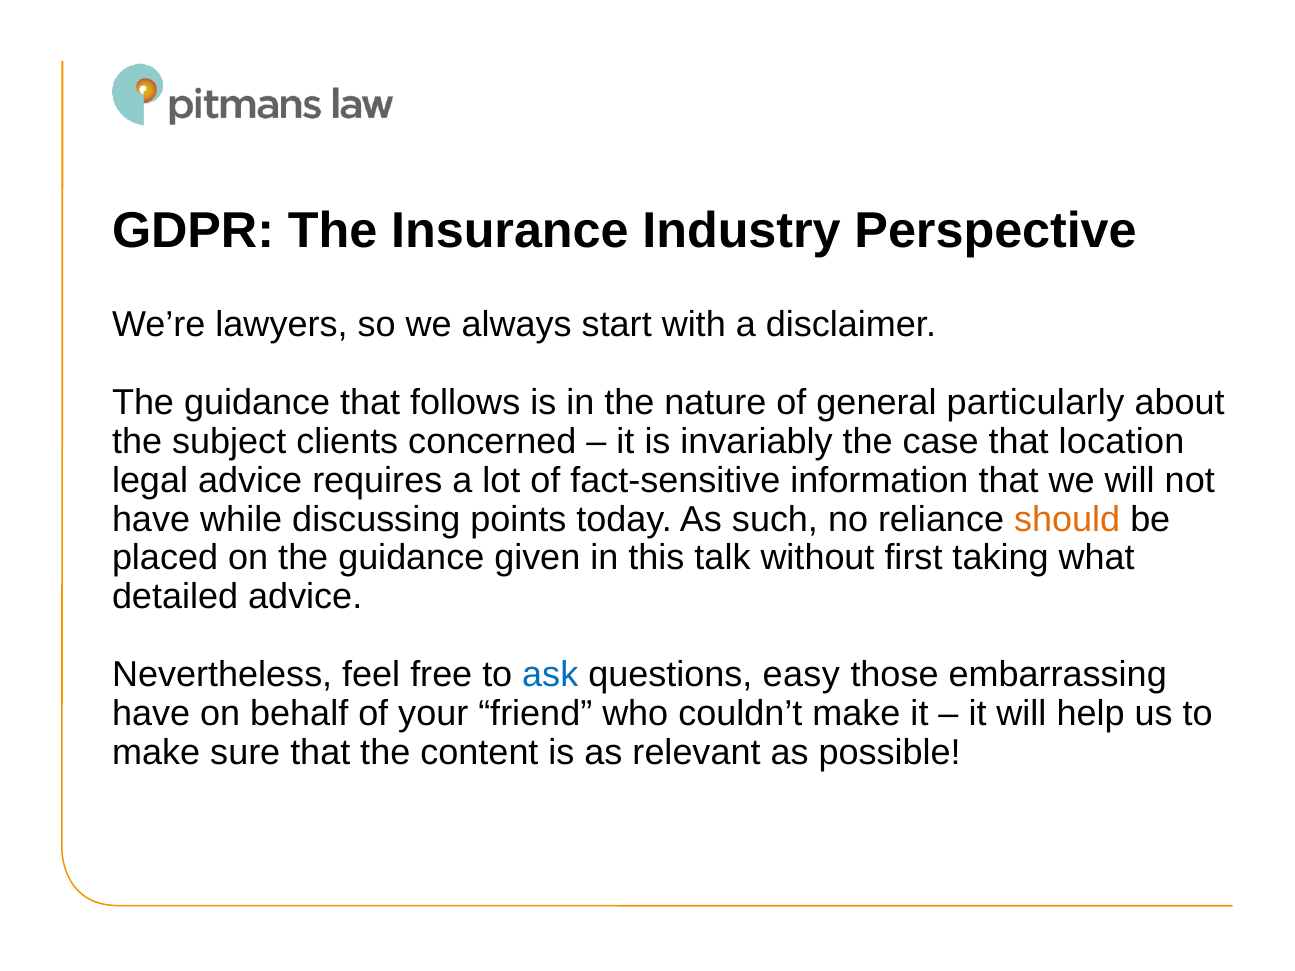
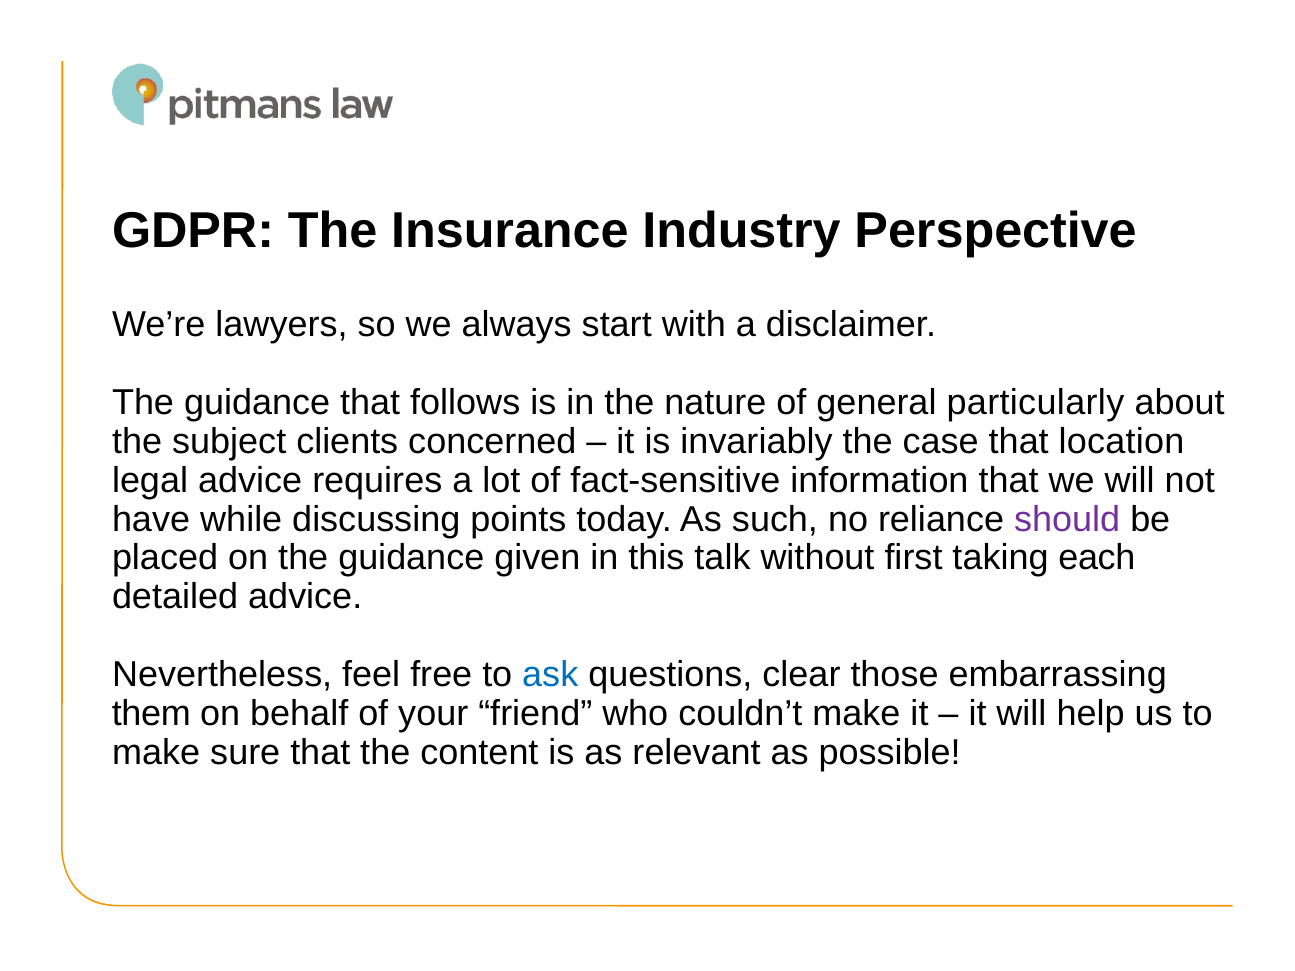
should colour: orange -> purple
what: what -> each
easy: easy -> clear
have at (151, 714): have -> them
